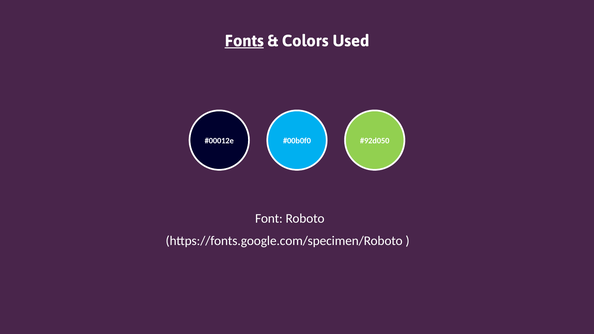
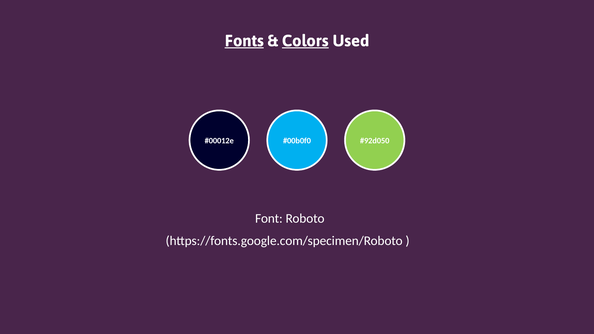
Colors underline: none -> present
